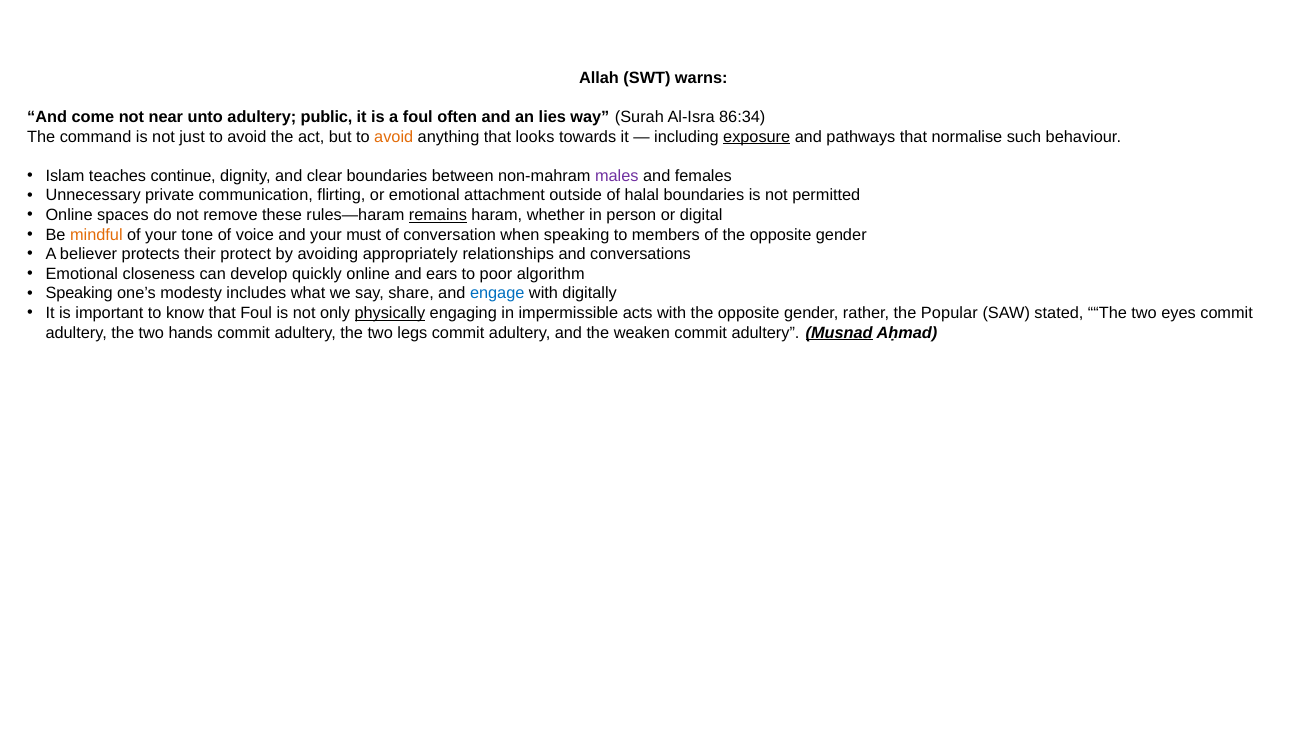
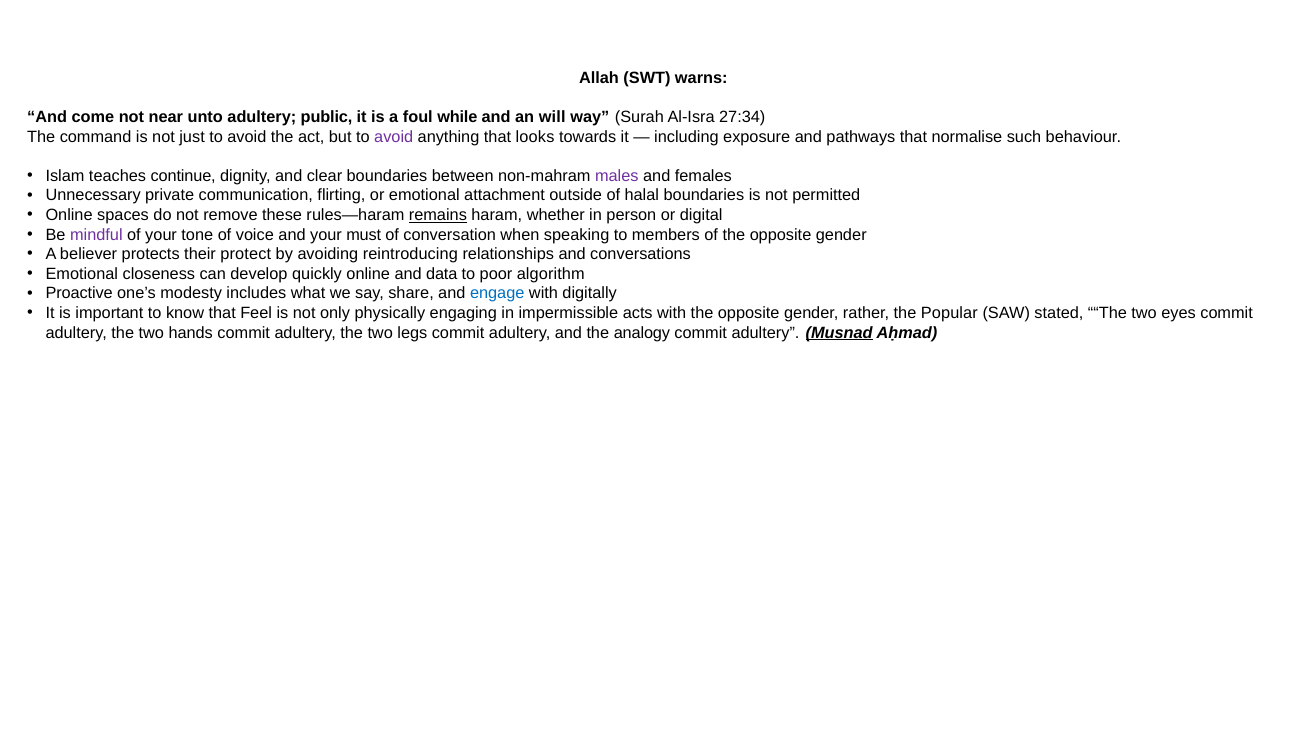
often: often -> while
lies: lies -> will
86:34: 86:34 -> 27:34
avoid at (394, 137) colour: orange -> purple
exposure underline: present -> none
mindful colour: orange -> purple
appropriately: appropriately -> reintroducing
ears: ears -> data
Speaking at (79, 294): Speaking -> Proactive
that Foul: Foul -> Feel
physically underline: present -> none
weaken: weaken -> analogy
